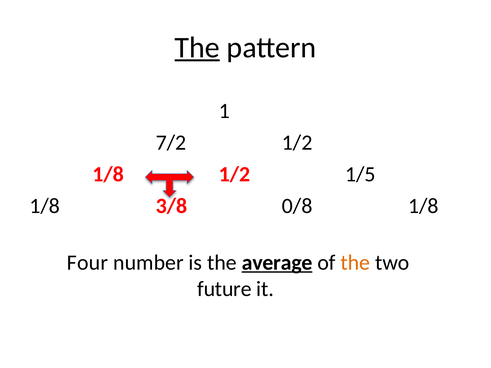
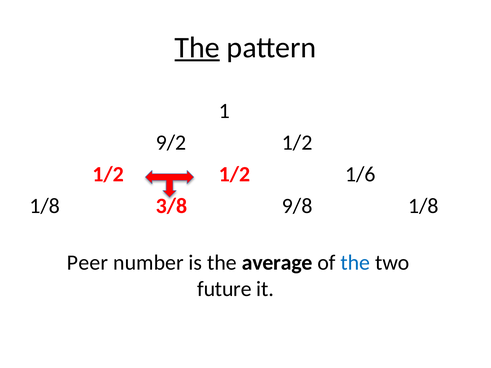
7/2: 7/2 -> 9/2
1/8 at (108, 174): 1/8 -> 1/2
1/5: 1/5 -> 1/6
0/8: 0/8 -> 9/8
Four: Four -> Peer
average underline: present -> none
the at (355, 263) colour: orange -> blue
